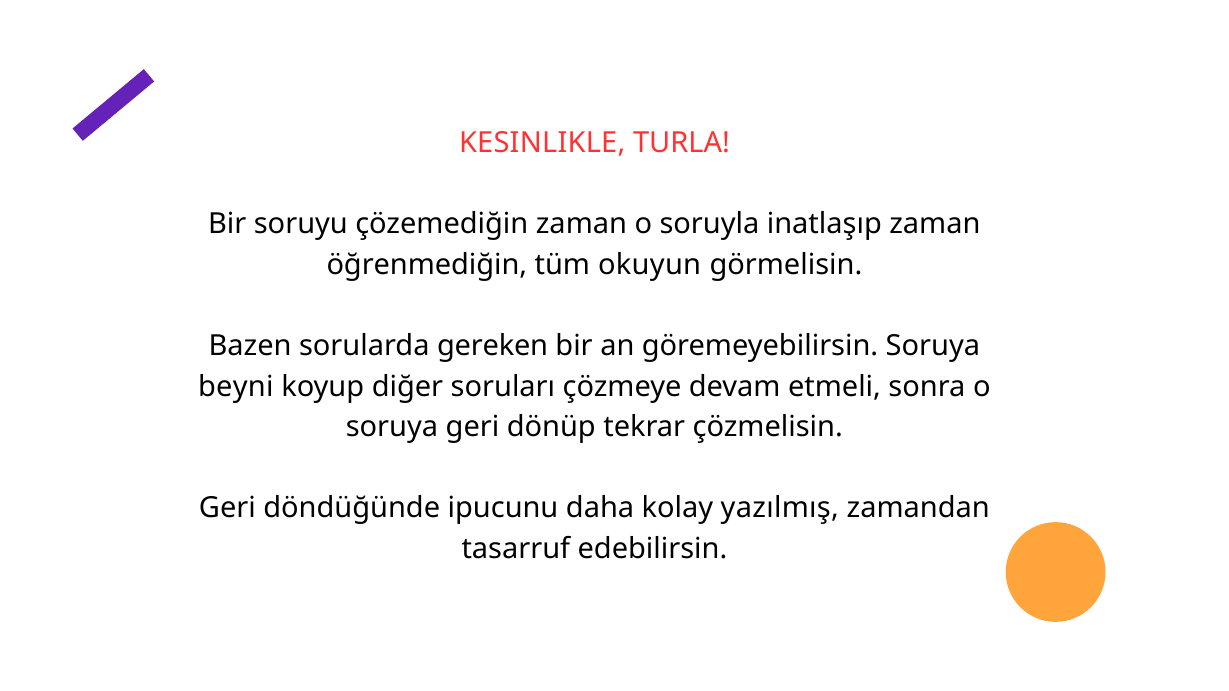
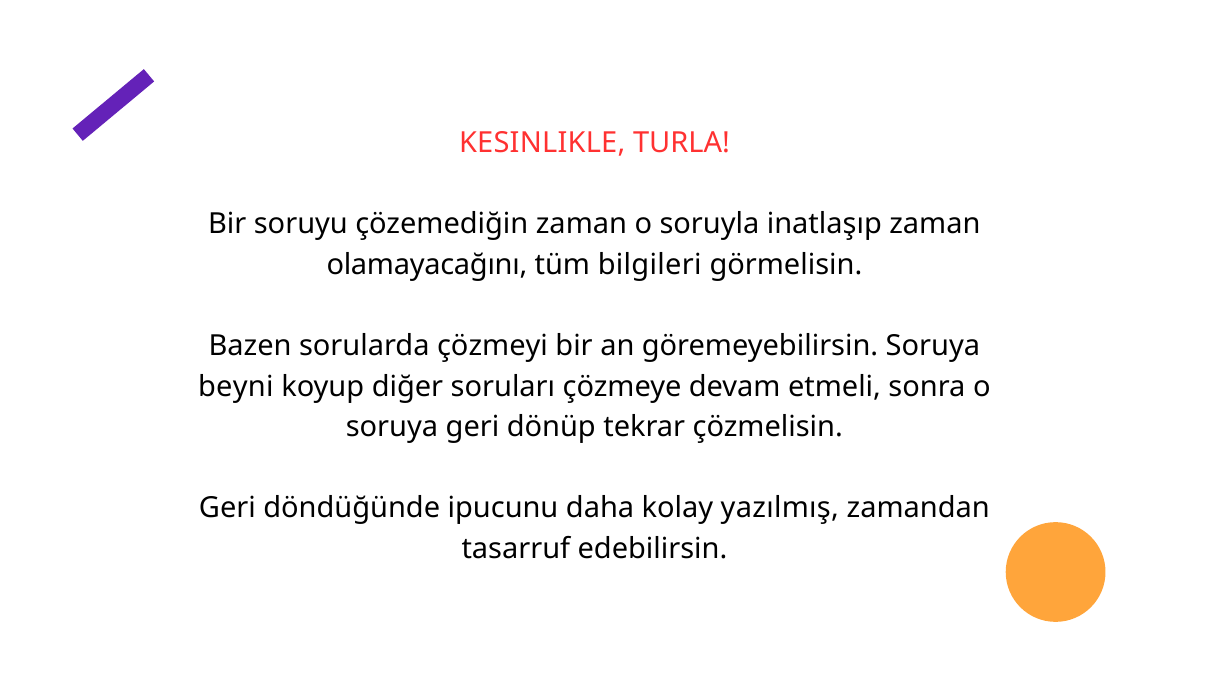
öğrenmediğin: öğrenmediğin -> olamayacağını
okuyun: okuyun -> bilgileri
gereken: gereken -> çözmeyi
